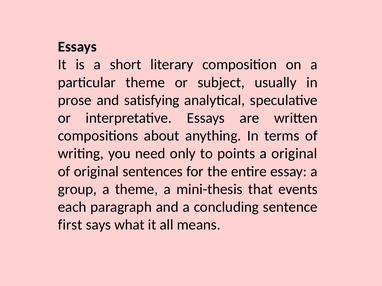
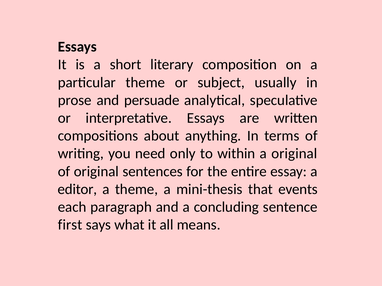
satisfying: satisfying -> persuade
points: points -> within
group: group -> editor
